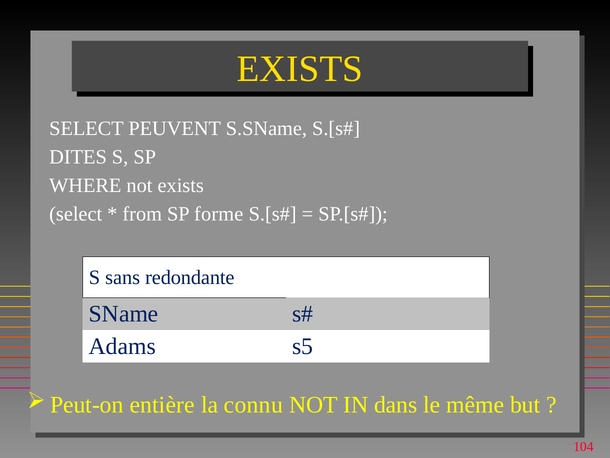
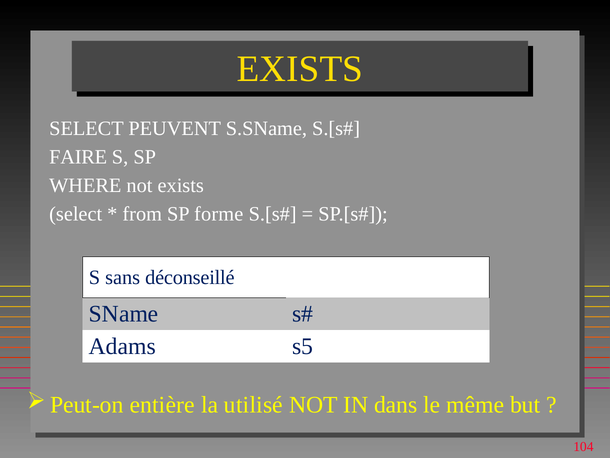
DITES: DITES -> FAIRE
redondante: redondante -> déconseillé
connu: connu -> utilisé
